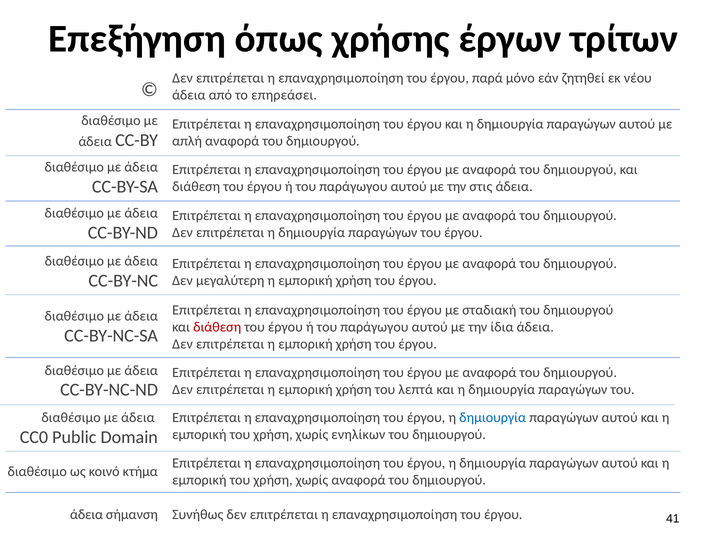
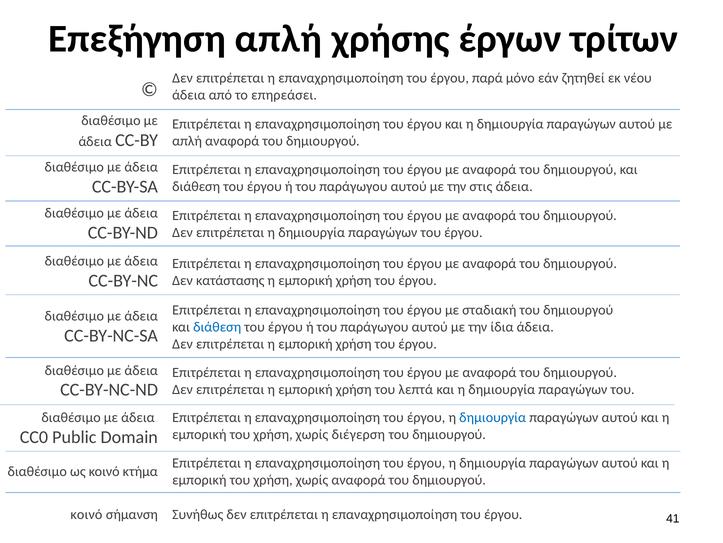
Επεξήγηση όπως: όπως -> απλή
μεγαλύτερη: μεγαλύτερη -> κατάστασης
διάθεση at (217, 327) colour: red -> blue
ενηλίκων: ενηλίκων -> διέγερση
άδεια at (87, 514): άδεια -> κοινό
